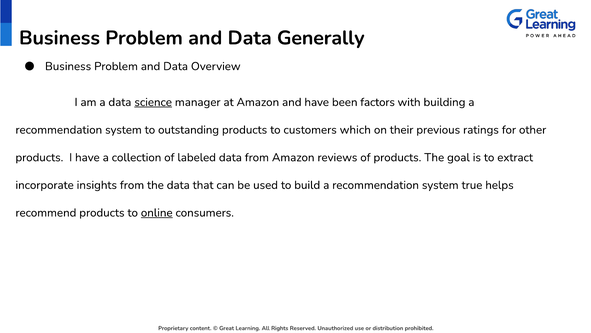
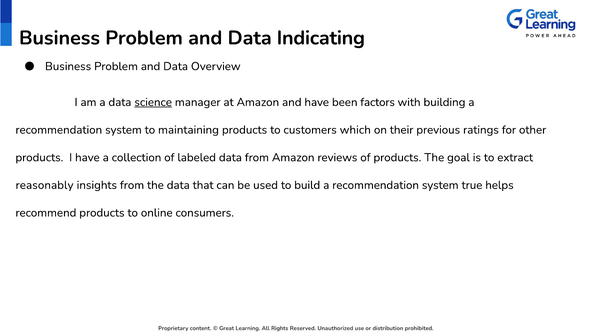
Generally: Generally -> Indicating
outstanding: outstanding -> maintaining
incorporate: incorporate -> reasonably
online underline: present -> none
